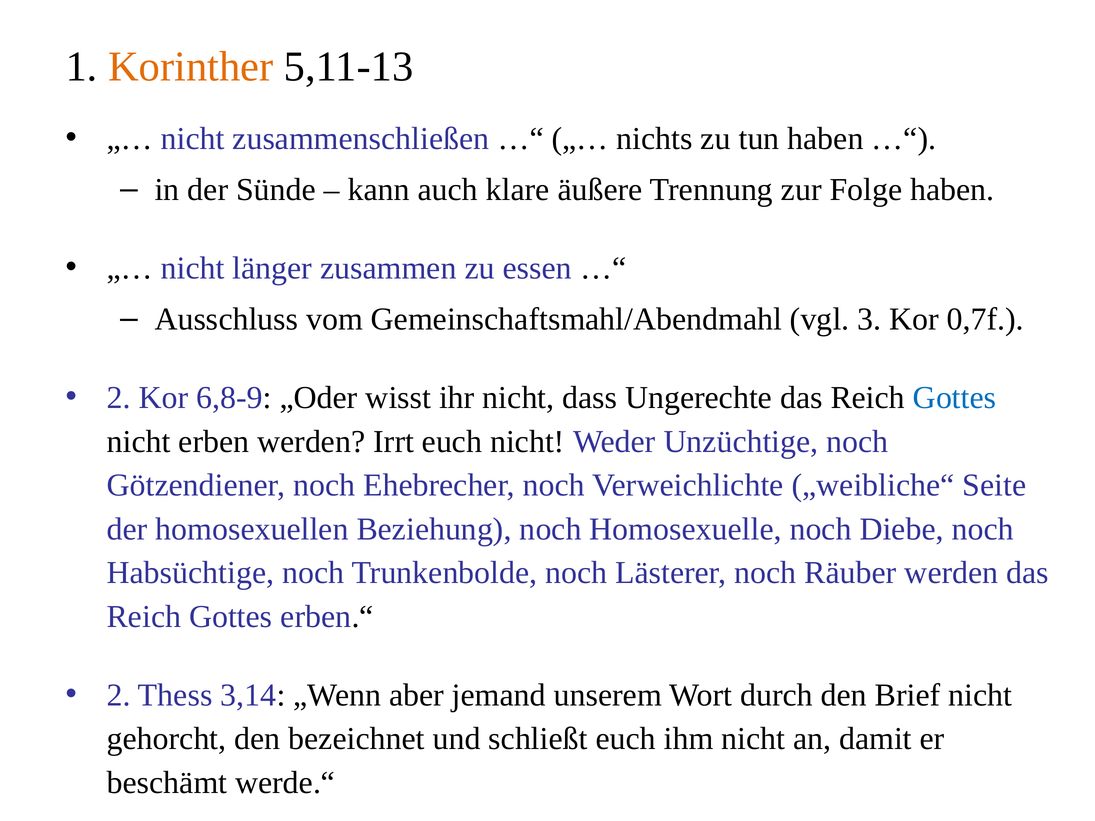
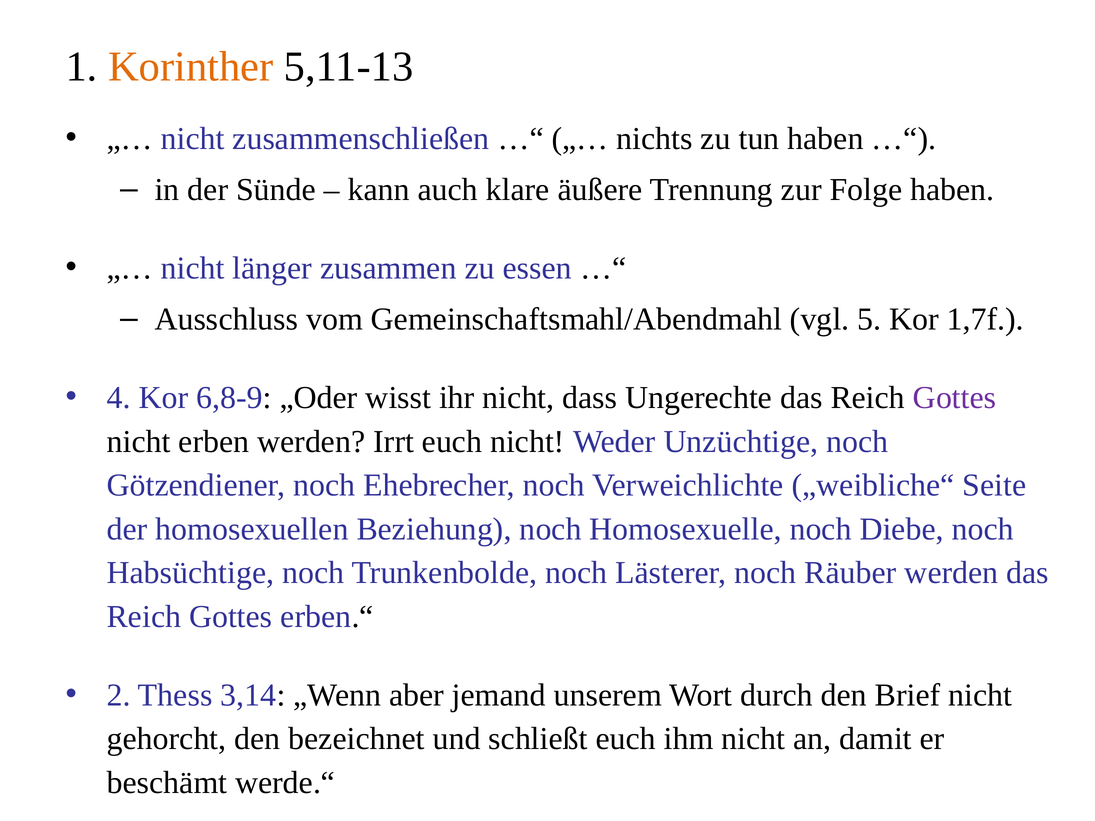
3: 3 -> 5
0,7f: 0,7f -> 1,7f
2 at (119, 398): 2 -> 4
Gottes at (955, 398) colour: blue -> purple
